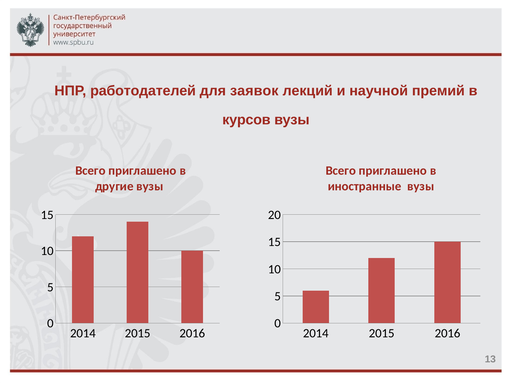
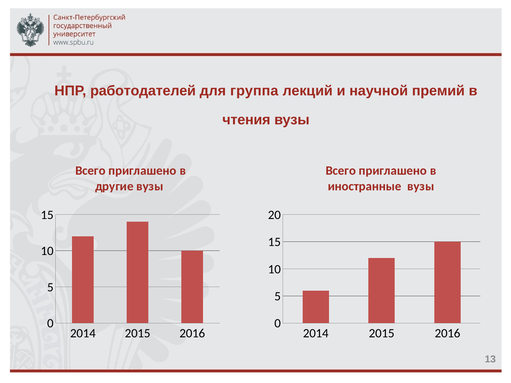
заявок: заявок -> группа
курсов: курсов -> чтения
